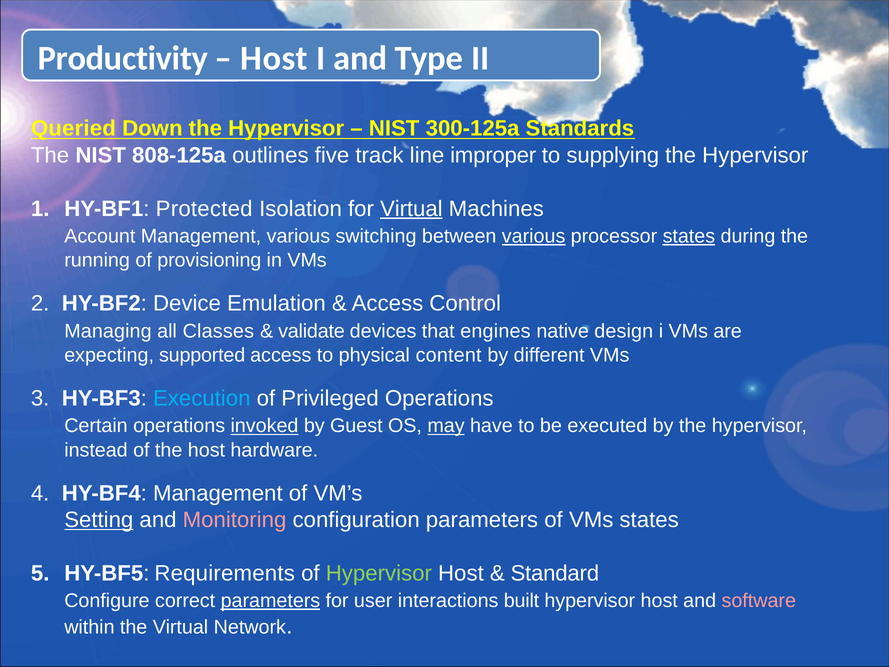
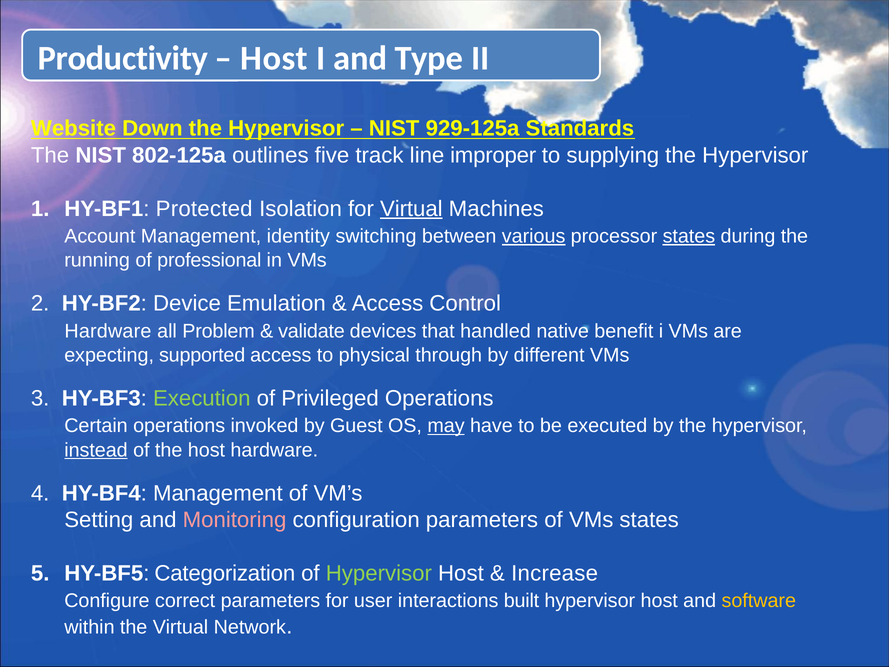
Queried: Queried -> Website
300-125a: 300-125a -> 929-125a
808-125a: 808-125a -> 802-125a
Management various: various -> identity
provisioning: provisioning -> professional
Managing at (108, 331): Managing -> Hardware
Classes: Classes -> Problem
engines: engines -> handled
design: design -> benefit
content: content -> through
Execution colour: light blue -> light green
invoked underline: present -> none
instead underline: none -> present
Setting underline: present -> none
Requirements: Requirements -> Categorization
Standard: Standard -> Increase
parameters at (270, 601) underline: present -> none
software colour: pink -> yellow
